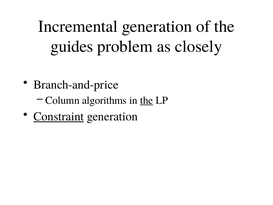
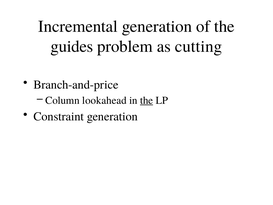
closely: closely -> cutting
algorithms: algorithms -> lookahead
Constraint underline: present -> none
